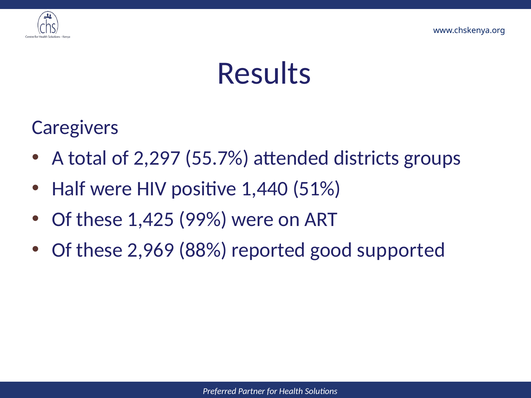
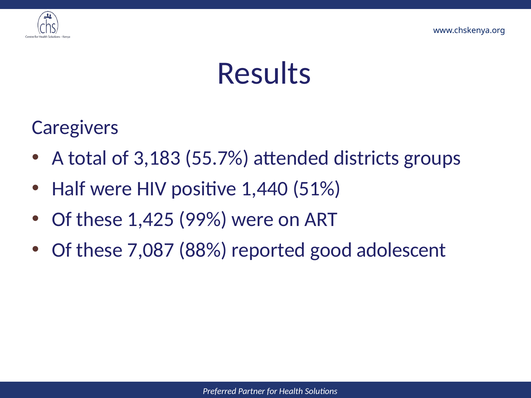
2,297: 2,297 -> 3,183
2,969: 2,969 -> 7,087
supported: supported -> adolescent
